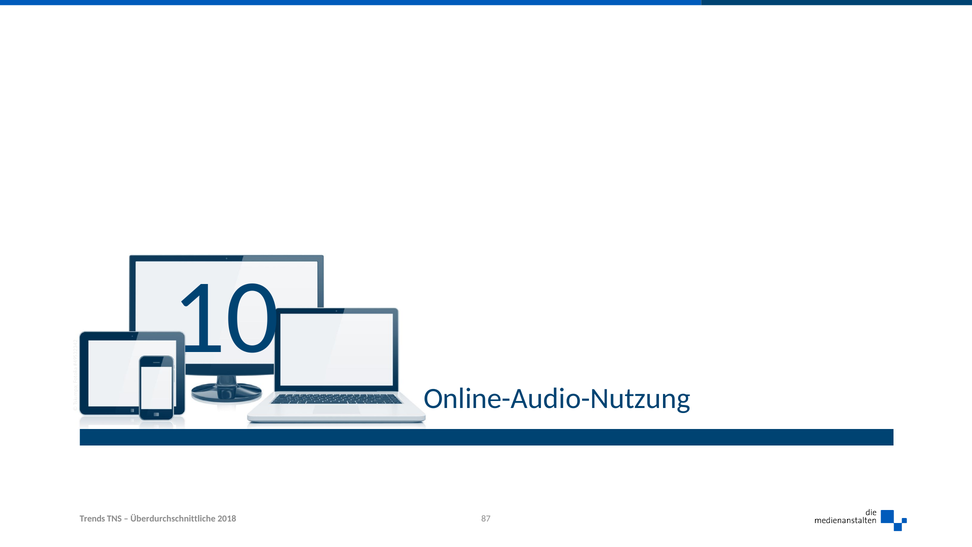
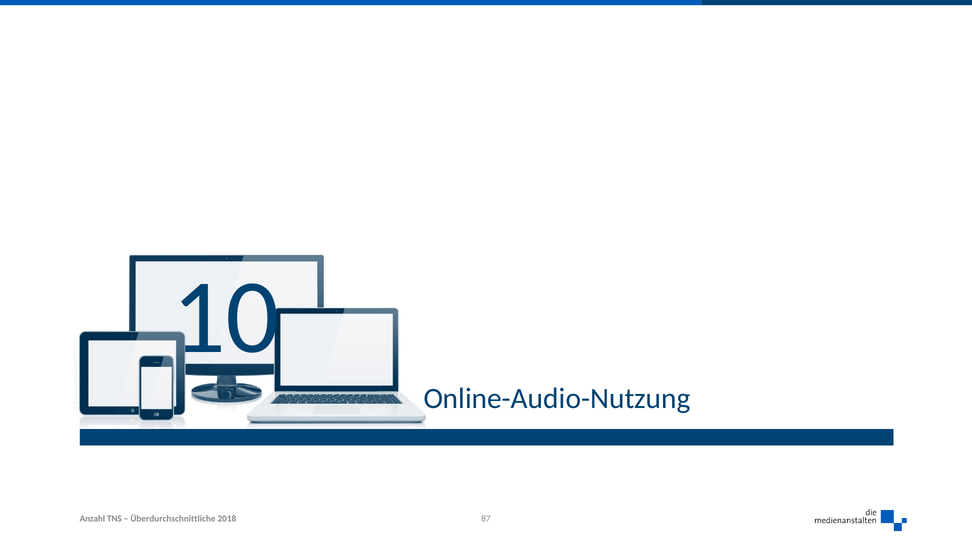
Trends: Trends -> Anzahl
